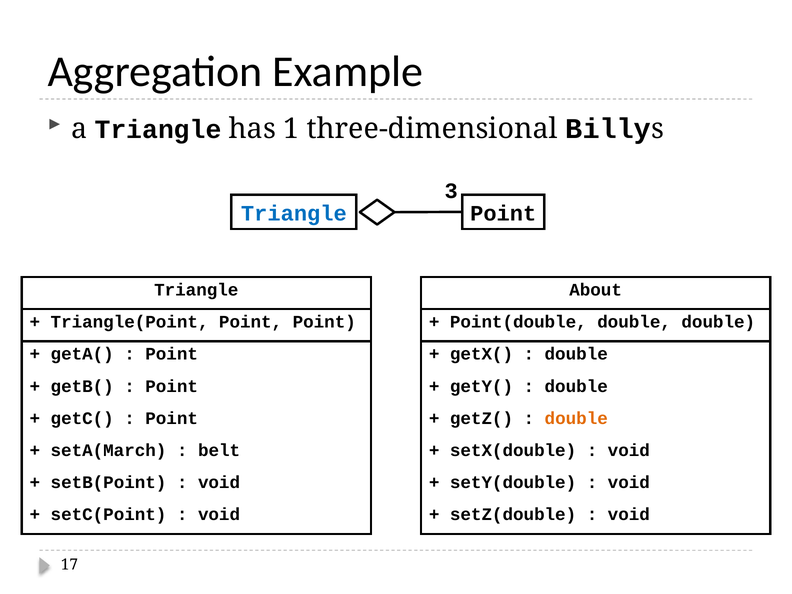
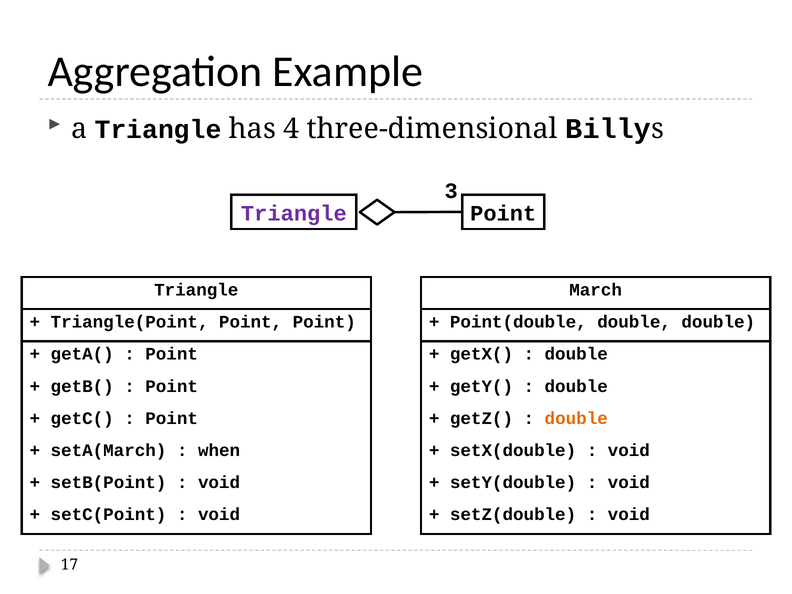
1: 1 -> 4
Triangle at (294, 213) colour: blue -> purple
About: About -> March
belt: belt -> when
